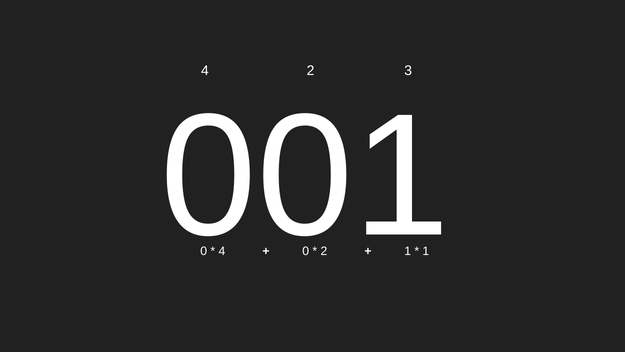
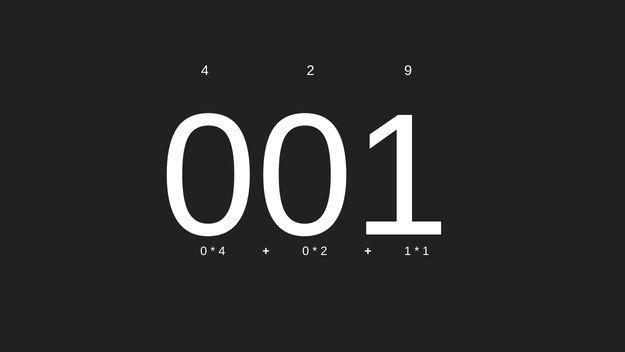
3: 3 -> 9
